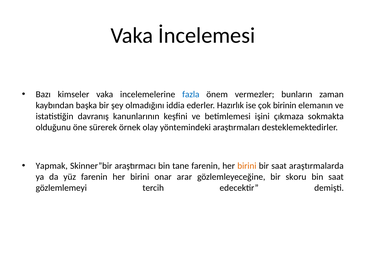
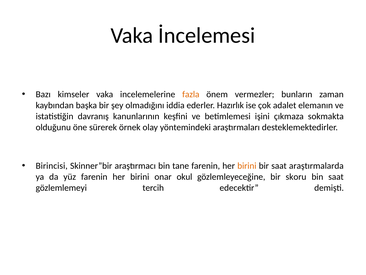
fazla colour: blue -> orange
birinin: birinin -> adalet
Yapmak: Yapmak -> Birincisi
arar: arar -> okul
